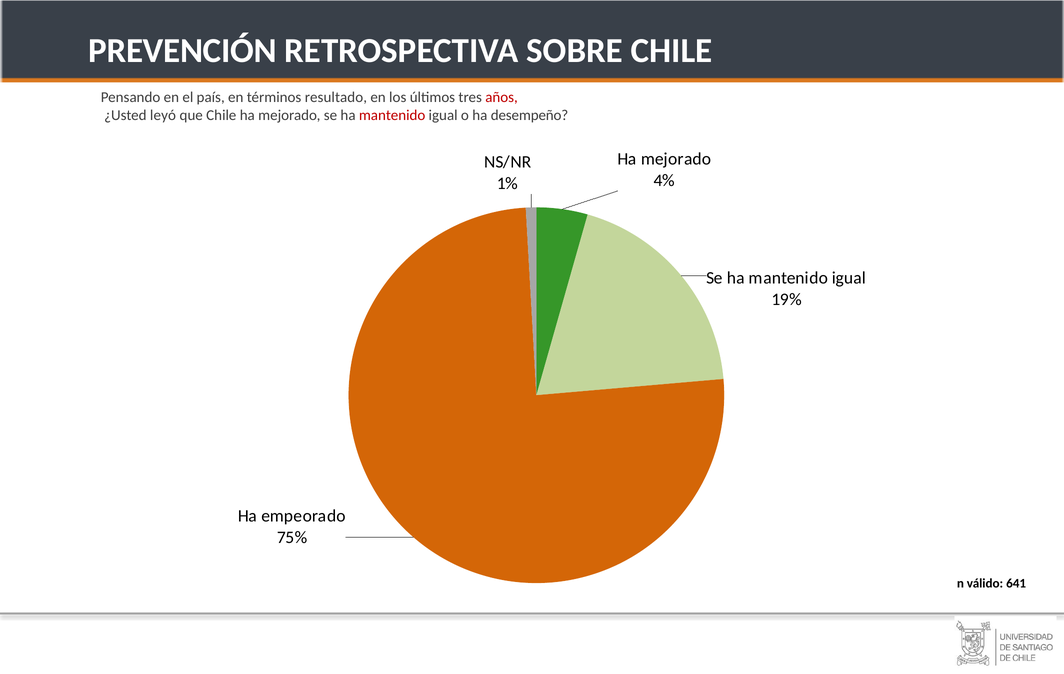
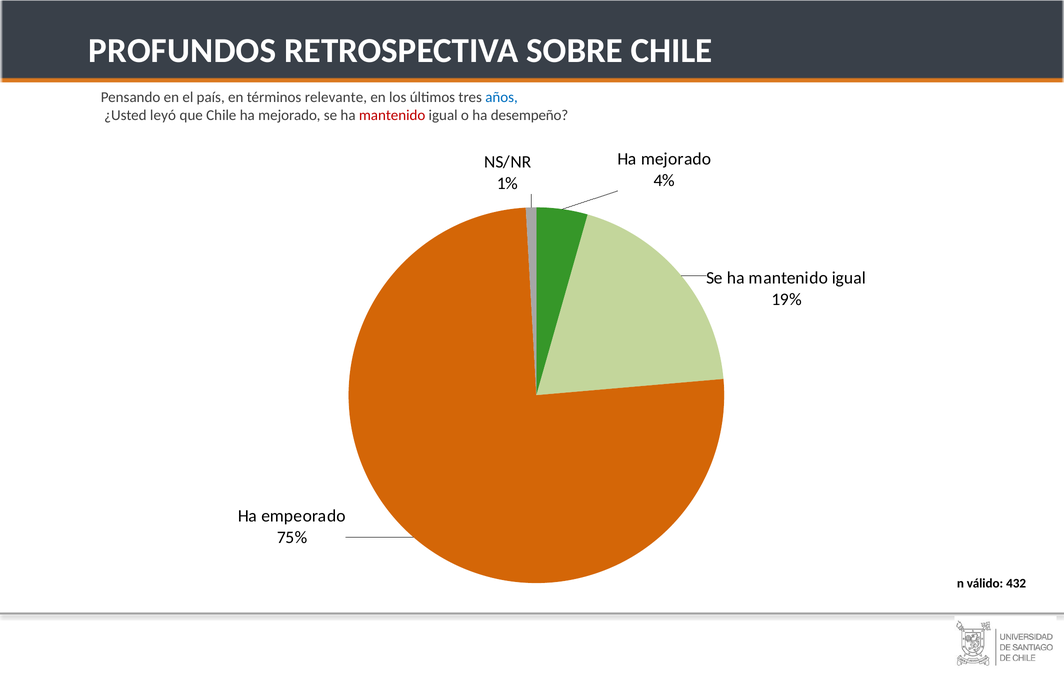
PREVENCIÓN: PREVENCIÓN -> PROFUNDOS
resultado: resultado -> relevante
años colour: red -> blue
641: 641 -> 432
